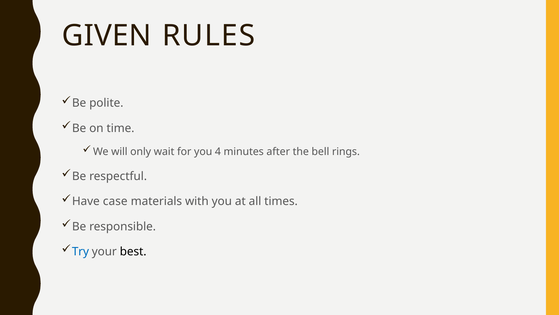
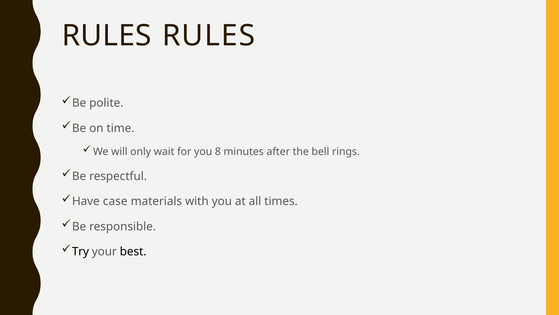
GIVEN at (107, 35): GIVEN -> RULES
4: 4 -> 8
Try colour: blue -> black
